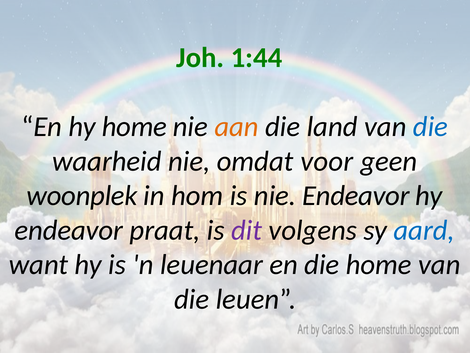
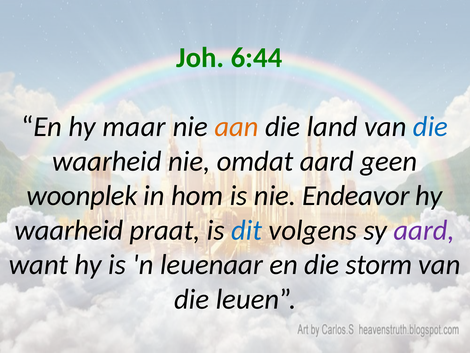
1:44: 1:44 -> 6:44
hy home: home -> maar
omdat voor: voor -> aard
endeavor at (69, 230): endeavor -> waarheid
dit colour: purple -> blue
aard at (424, 230) colour: blue -> purple
die home: home -> storm
